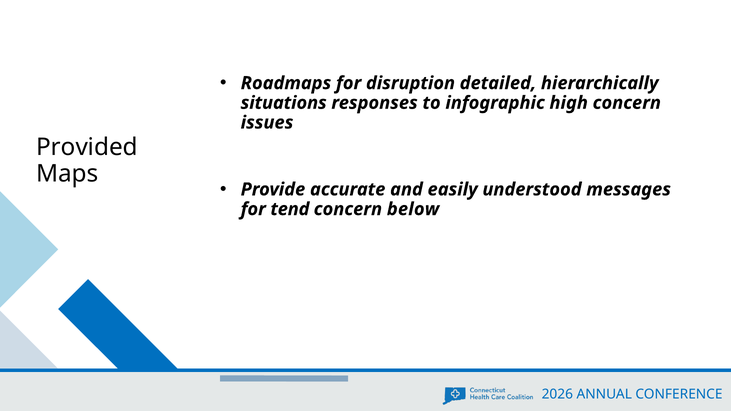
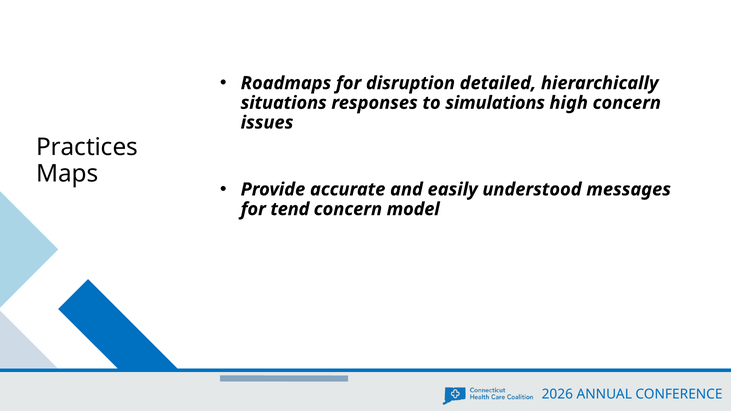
infographic: infographic -> simulations
Provided: Provided -> Practices
below: below -> model
